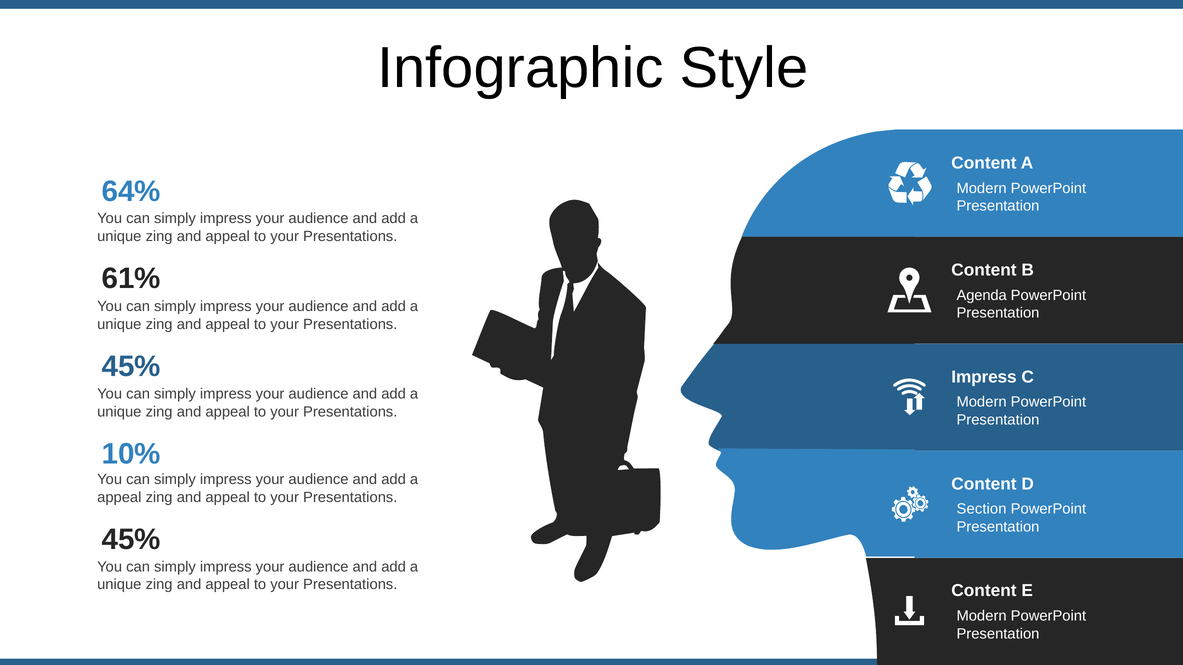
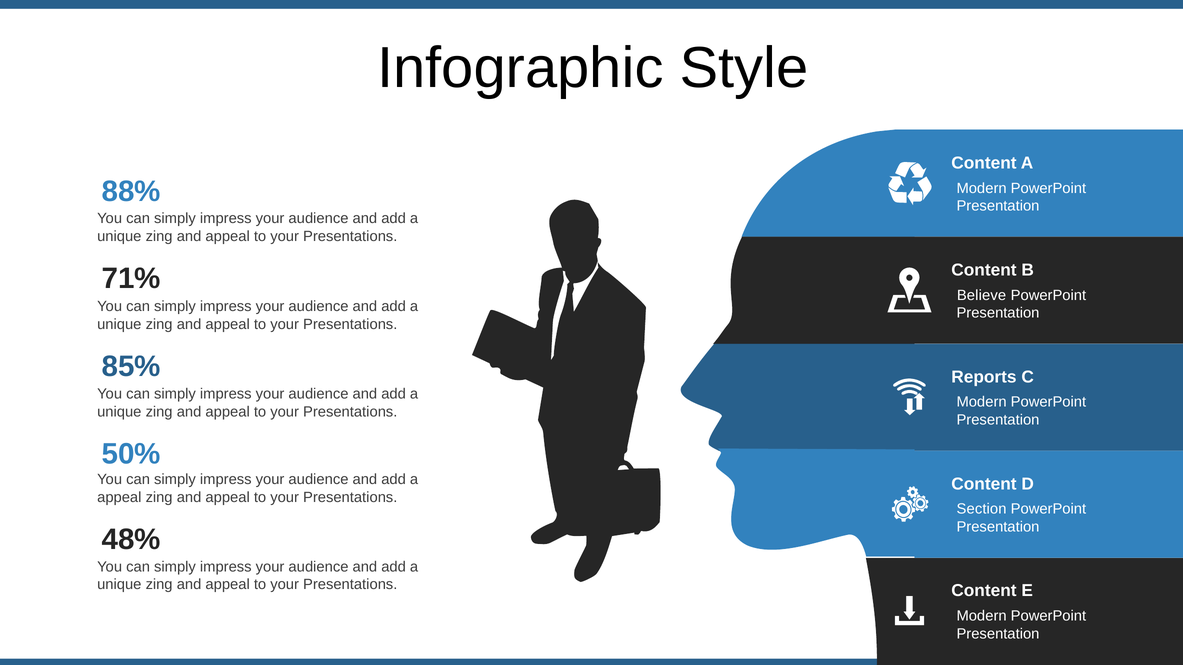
64%: 64% -> 88%
61%: 61% -> 71%
Agenda: Agenda -> Believe
45% at (131, 367): 45% -> 85%
Impress at (984, 377): Impress -> Reports
10%: 10% -> 50%
45% at (131, 540): 45% -> 48%
